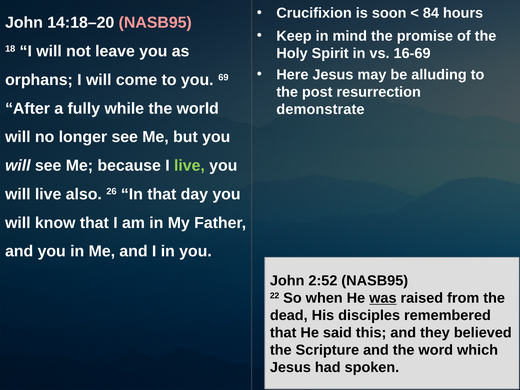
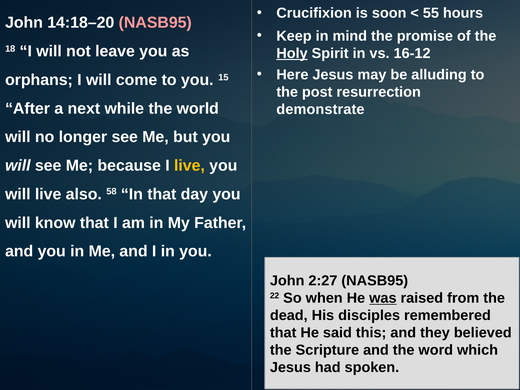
84: 84 -> 55
Holy underline: none -> present
16-69: 16-69 -> 16-12
69: 69 -> 15
fully: fully -> next
live at (189, 166) colour: light green -> yellow
26: 26 -> 58
2:52: 2:52 -> 2:27
